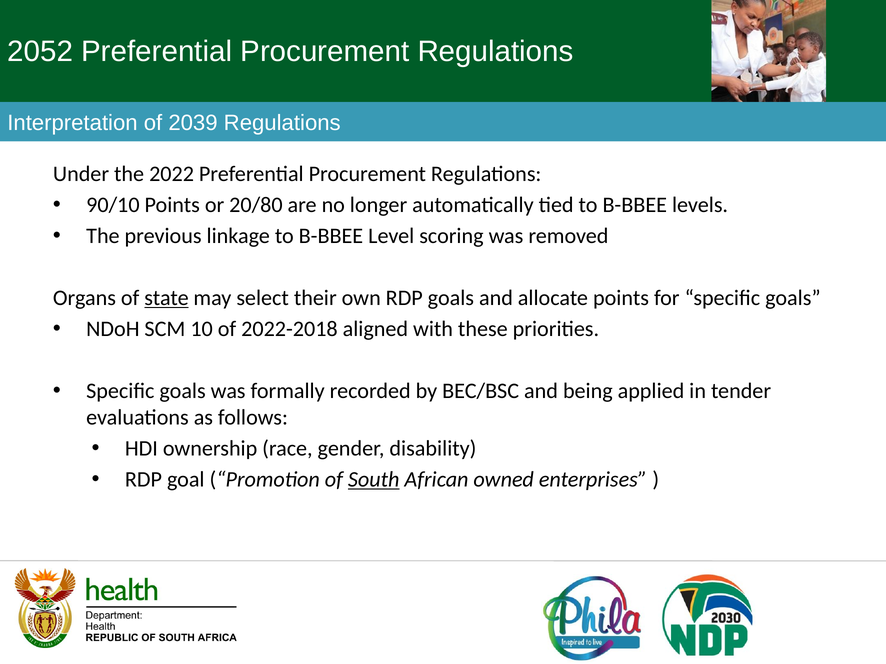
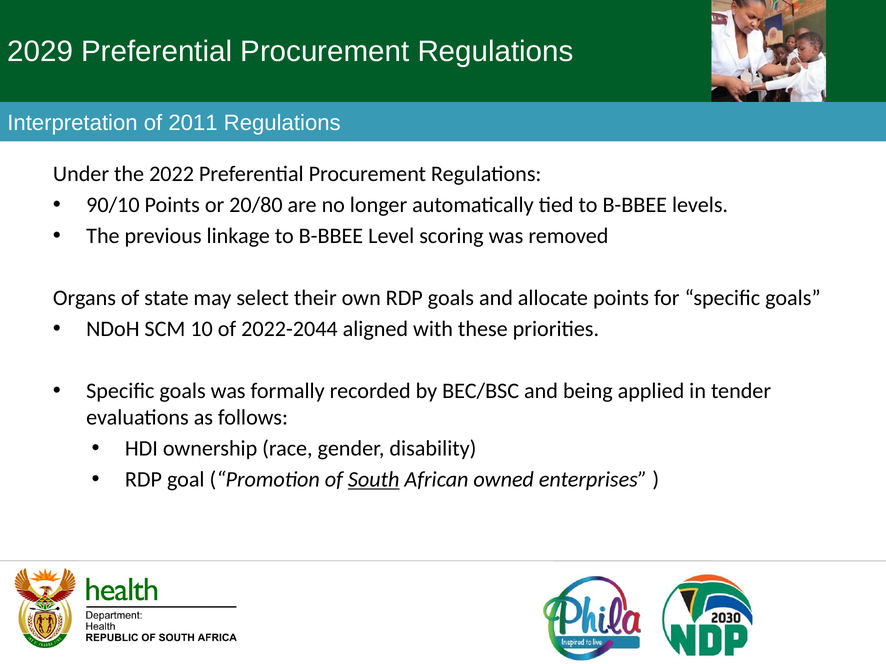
2052: 2052 -> 2029
2039: 2039 -> 2011
state underline: present -> none
2022-2018: 2022-2018 -> 2022-2044
